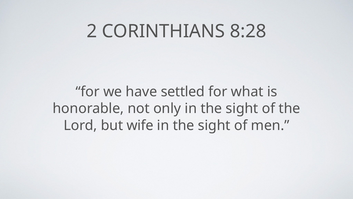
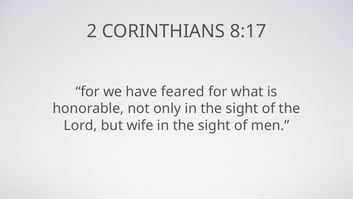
8:28: 8:28 -> 8:17
settled: settled -> feared
